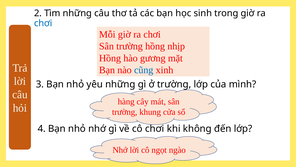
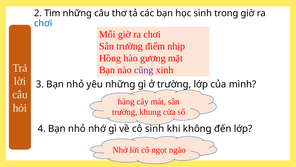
trường hồng: hồng -> điểm
cũng colour: blue -> purple
cô chơi: chơi -> sinh
